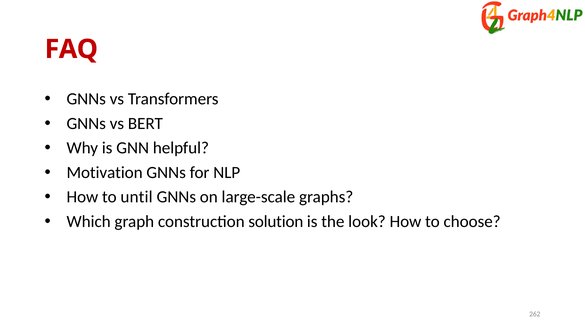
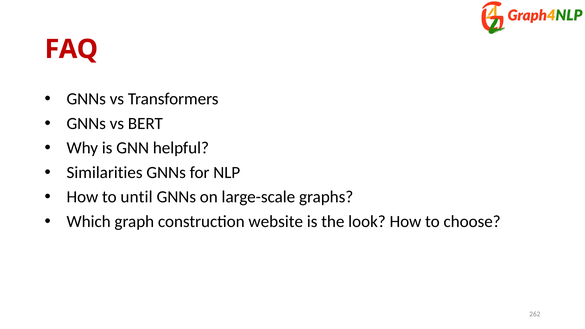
Motivation: Motivation -> Similarities
solution: solution -> website
